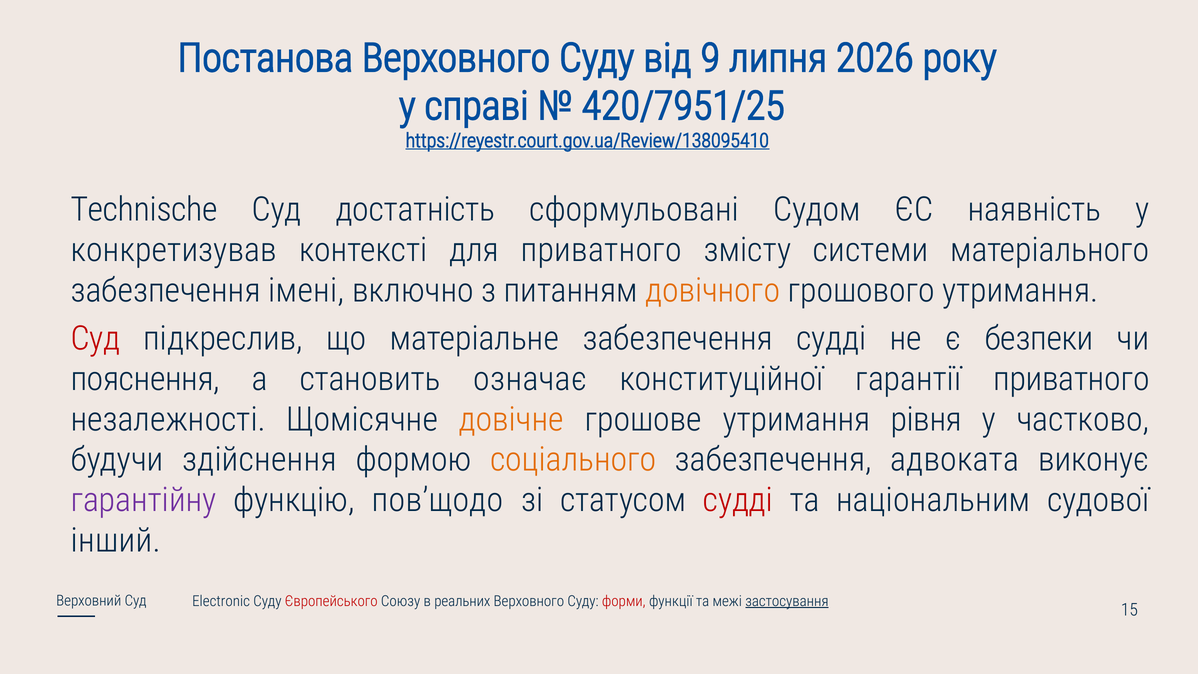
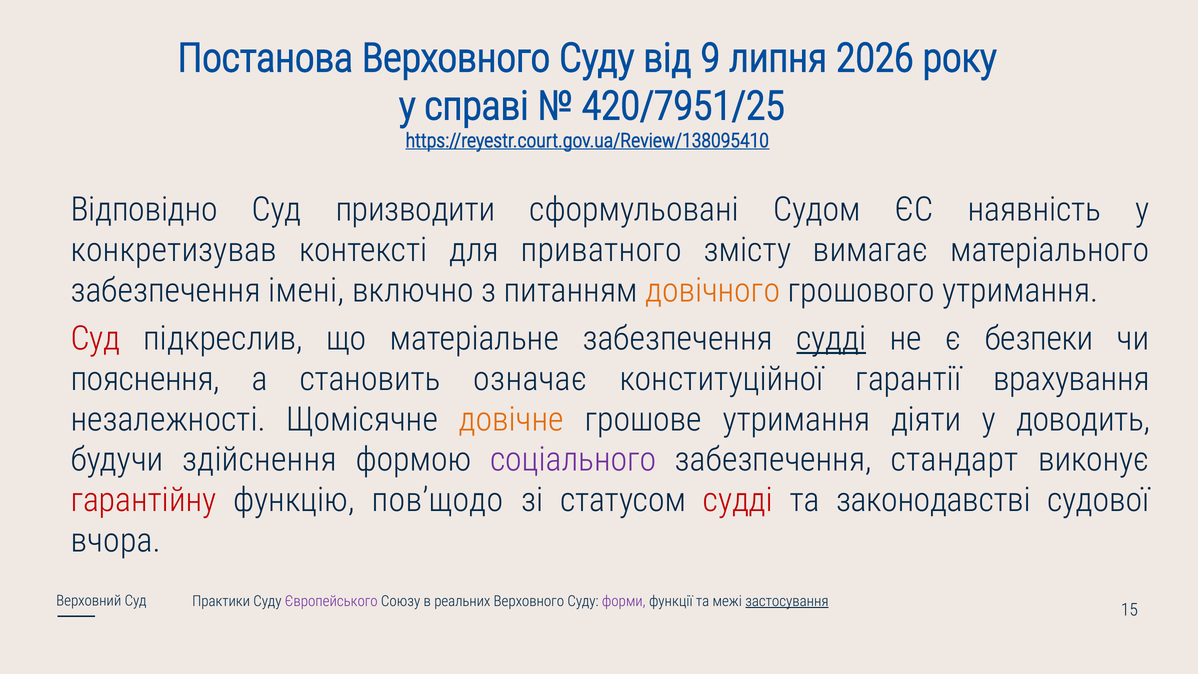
Technische: Technische -> Відповідно
достатність: достатність -> призводити
системи: системи -> вимагає
судді at (831, 338) underline: none -> present
гарантії приватного: приватного -> врахування
рівня: рівня -> діяти
частково: частково -> доводить
соціального colour: orange -> purple
адвоката: адвоката -> стандарт
гарантійну colour: purple -> red
національним: національним -> законодавстві
інший: інший -> вчора
Electronic: Electronic -> Практики
Європейського colour: red -> purple
форми colour: red -> purple
